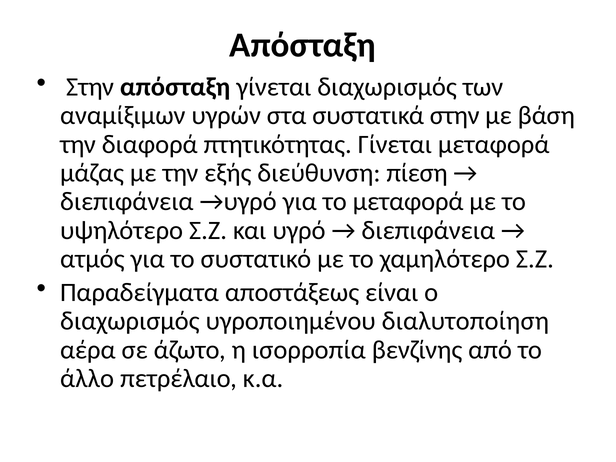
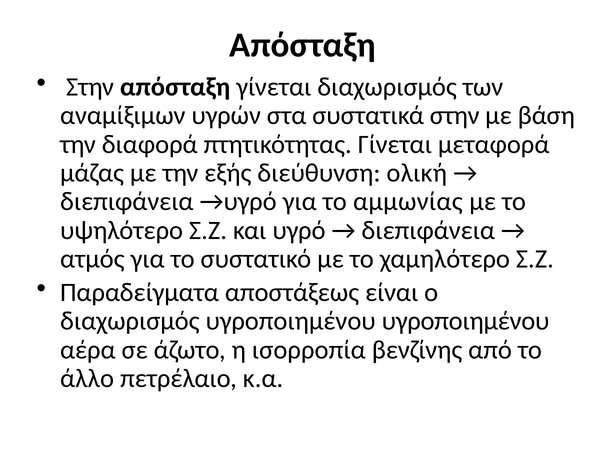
πίεση: πίεση -> ολική
το μεταφορά: μεταφορά -> αμμωνίας
υγροποιημένου διαλυτοποίηση: διαλυτοποίηση -> υγροποιημένου
